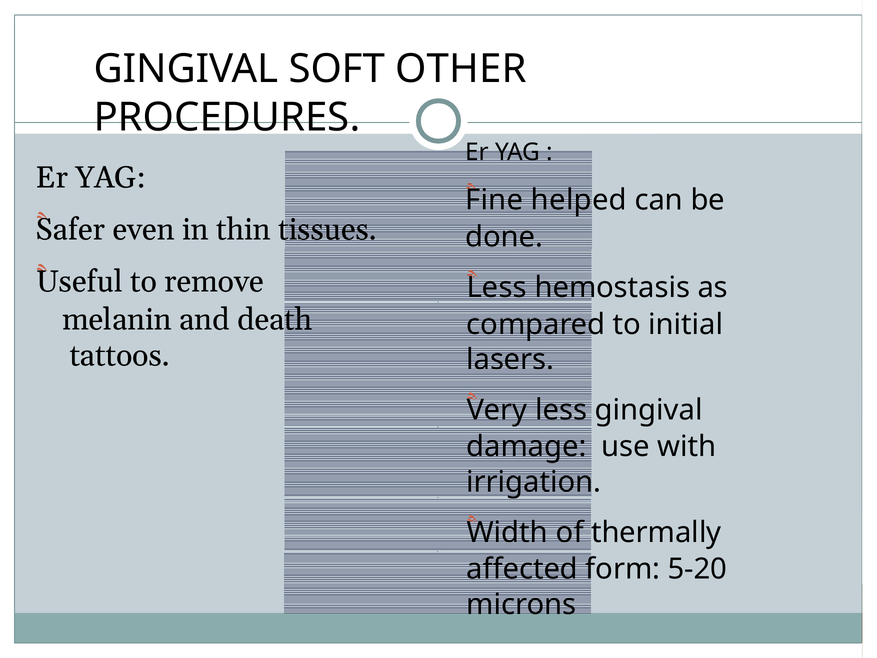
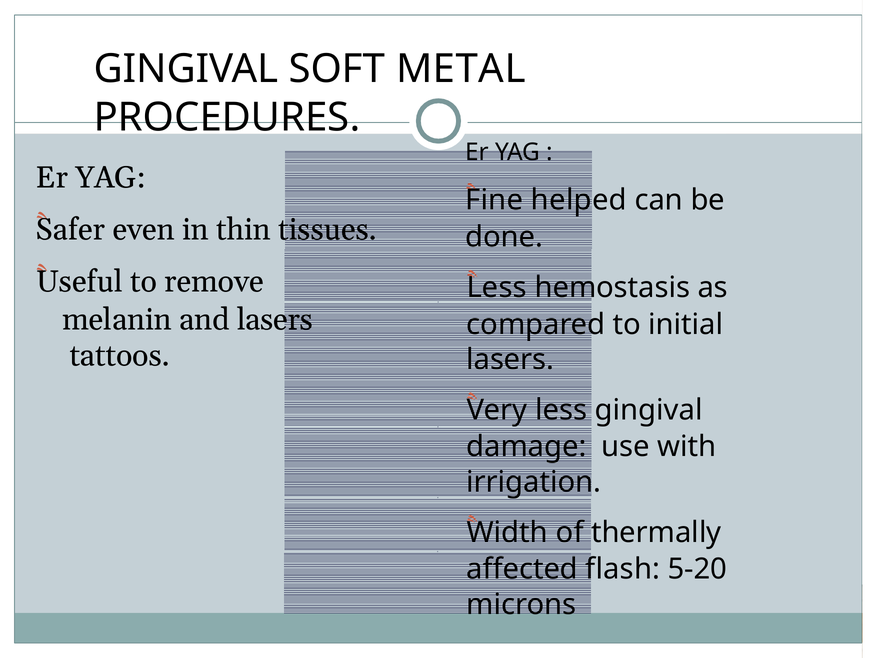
OTHER: OTHER -> METAL
and death: death -> lasers
form: form -> flash
